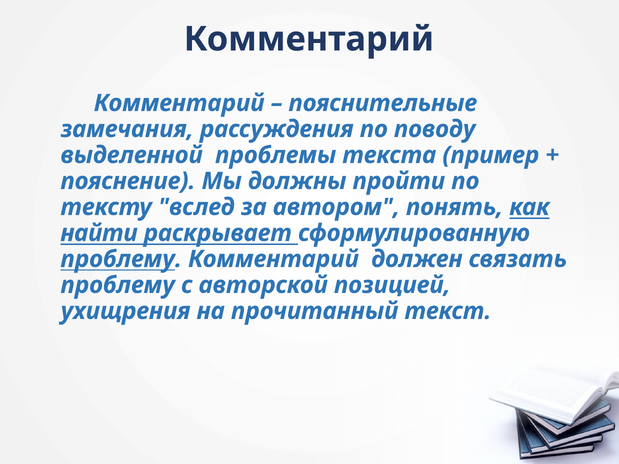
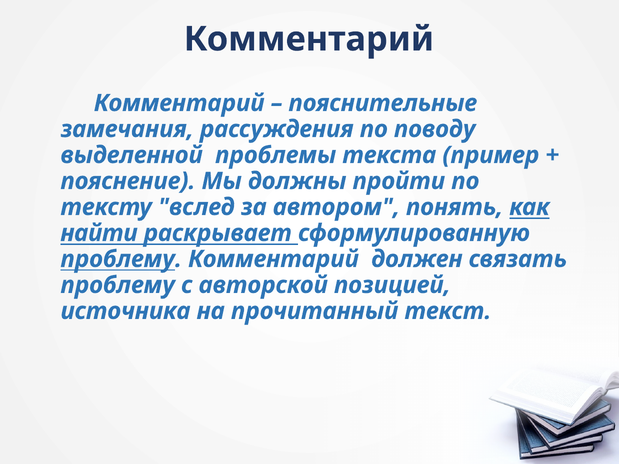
ухищрения: ухищрения -> источника
